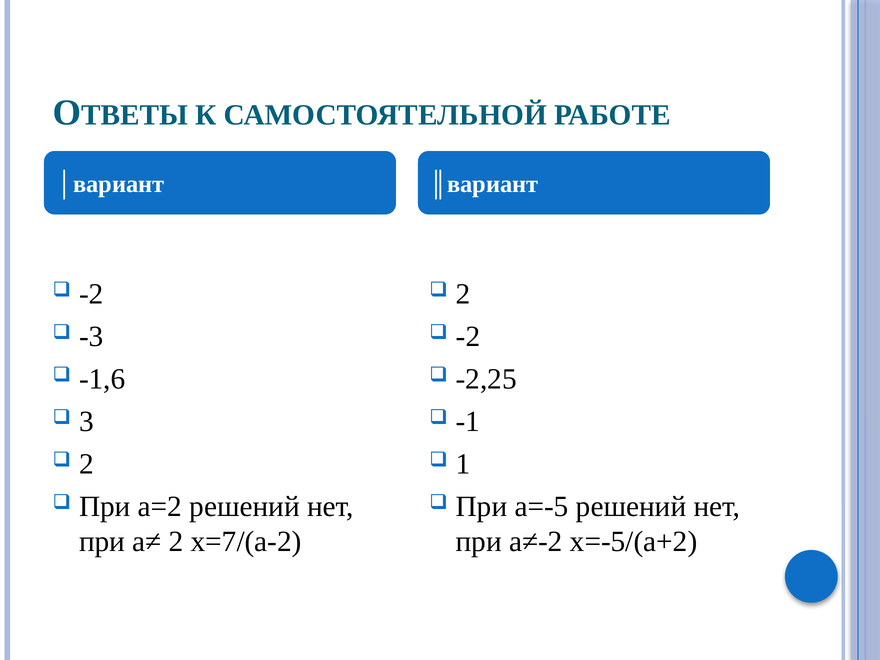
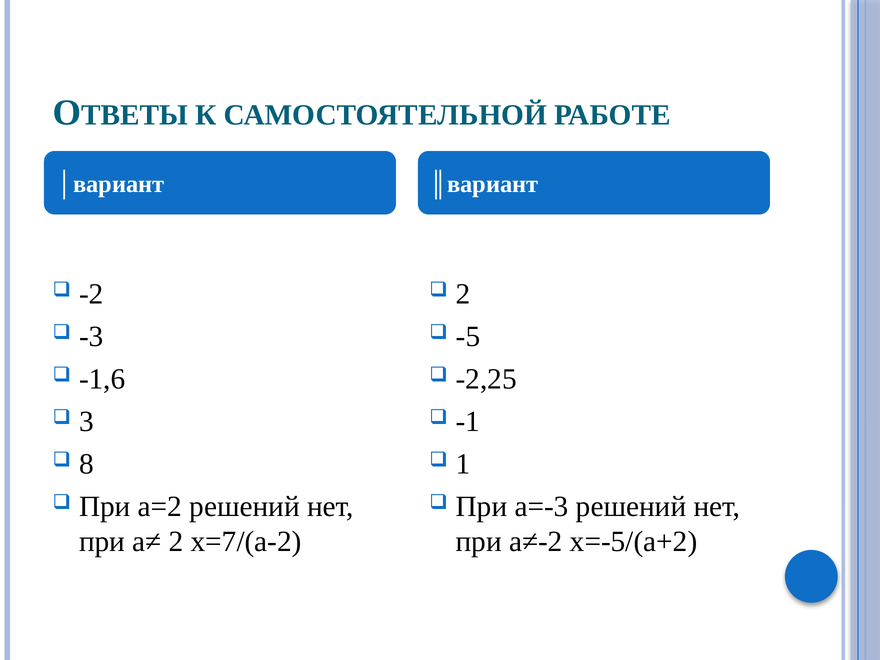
-2 at (468, 336): -2 -> -5
2 at (86, 464): 2 -> 8
а=-5: а=-5 -> а=-3
